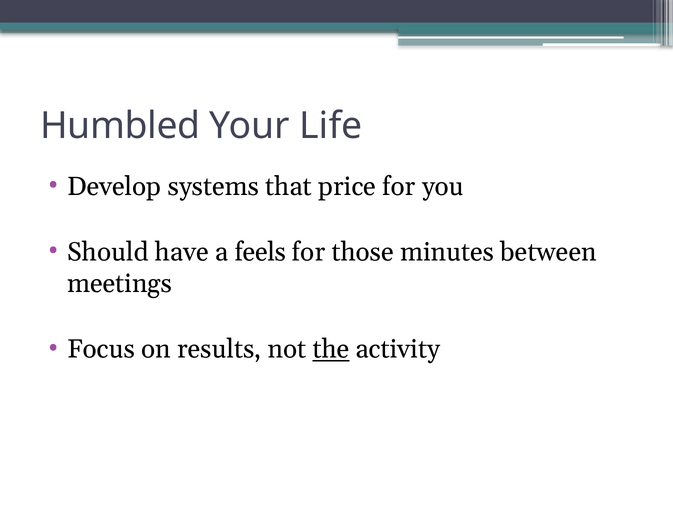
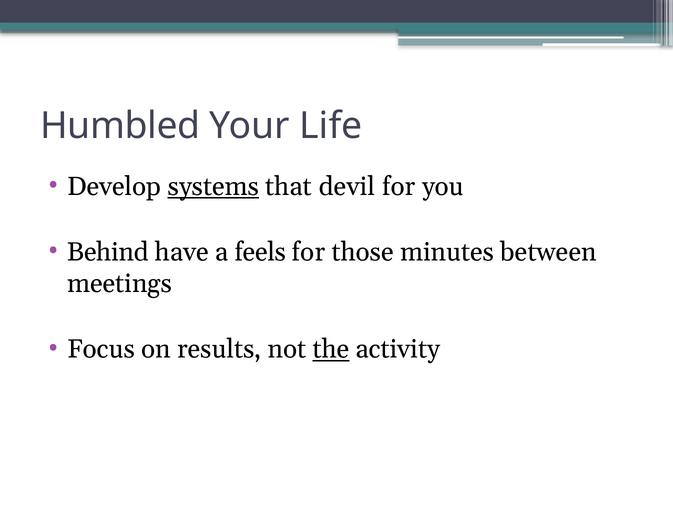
systems underline: none -> present
price: price -> devil
Should: Should -> Behind
